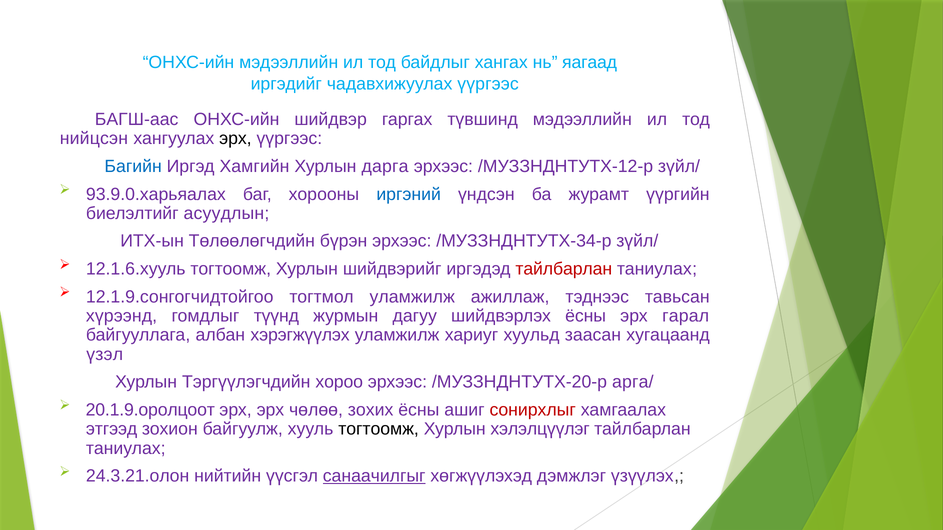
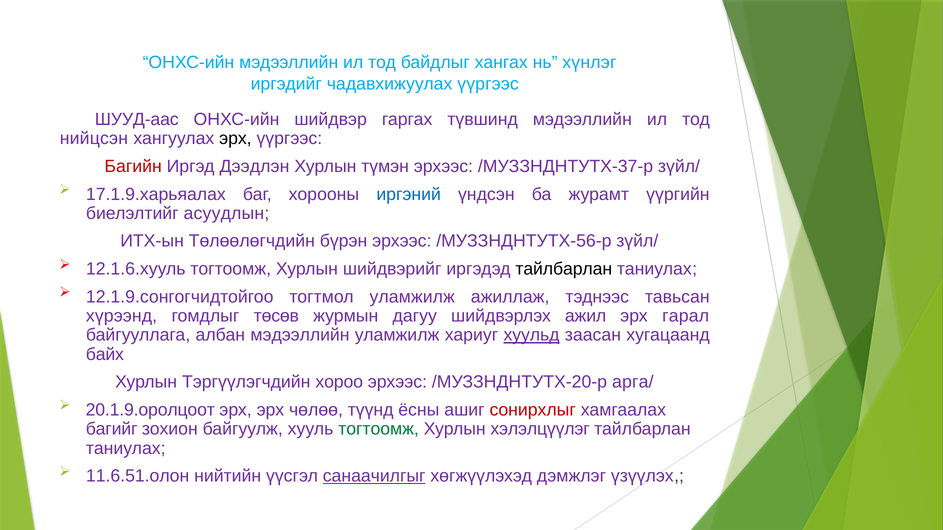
яагаад: яагаад -> хүнлэг
БАГШ-аас: БАГШ-аас -> ШУУД-аас
Багийн colour: blue -> red
Хамгийн: Хамгийн -> Дээдлэн
дарга: дарга -> түмэн
/МУЗЗНДНТУТХ-12-р: /МУЗЗНДНТУТХ-12-р -> /МУЗЗНДНТУТХ-37-р
93.9.0.харьяалах: 93.9.0.харьяалах -> 17.1.9.харьяалах
/МУЗЗНДНТУТХ-34-р: /МУЗЗНДНТУТХ-34-р -> /МУЗЗНДНТУТХ-56-р
тайлбарлан at (564, 269) colour: red -> black
түүнд: түүнд -> төсөв
шийдвэрлэх ёсны: ёсны -> ажил
албан хэрэгжүүлэх: хэрэгжүүлэх -> мэдээллийн
хуульд underline: none -> present
үзэл: үзэл -> байх
зохих: зохих -> түүнд
этгээд: этгээд -> багийг
тогтоомж at (379, 429) colour: black -> green
24.3.21.олон: 24.3.21.олон -> 11.6.51.олон
